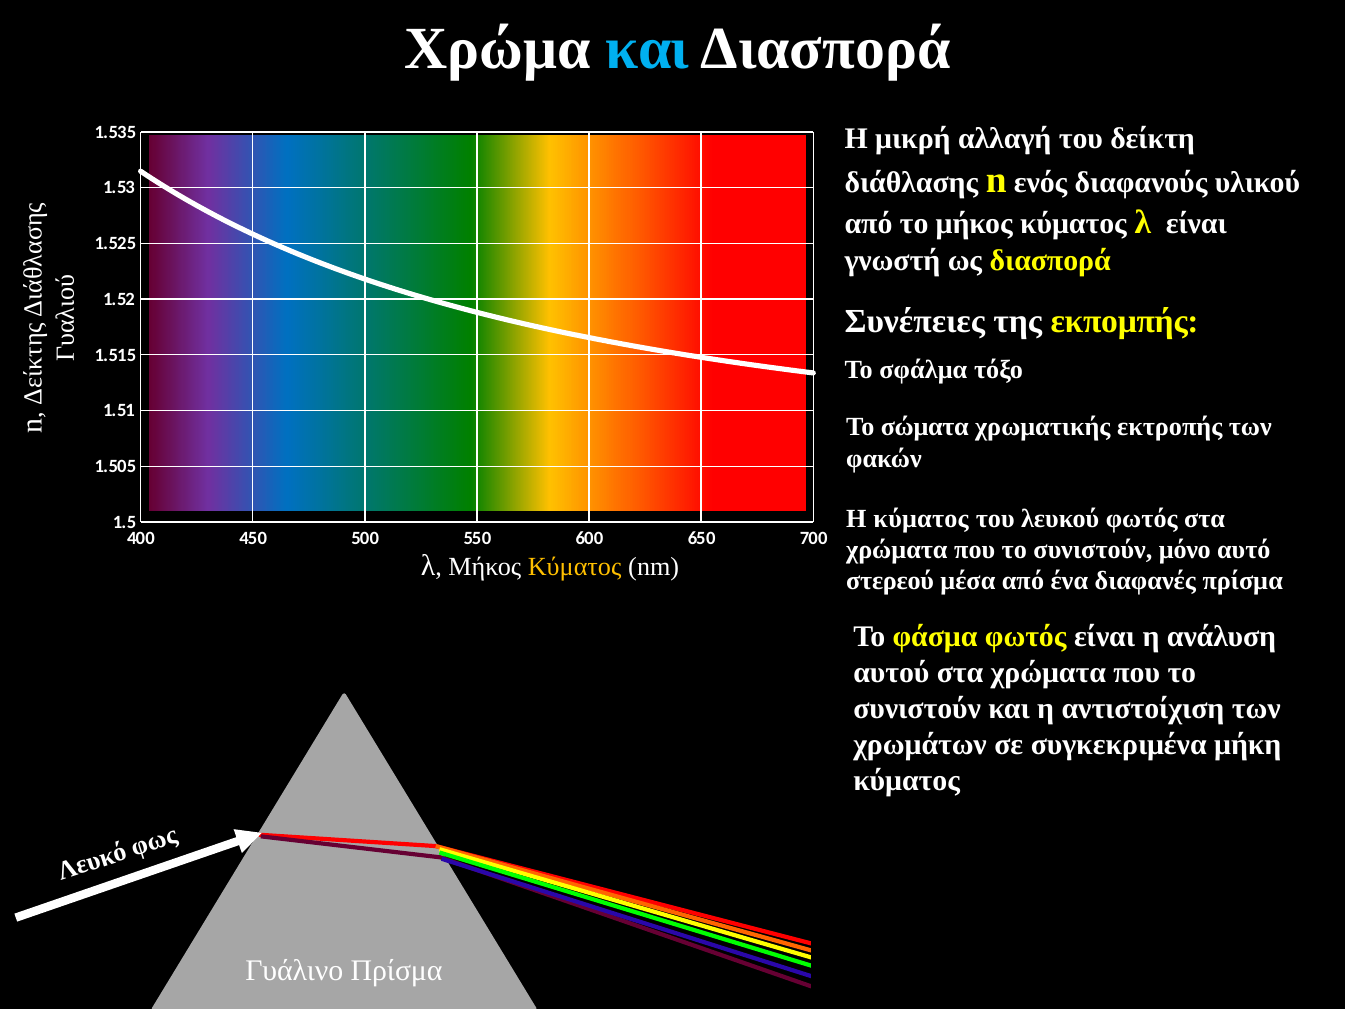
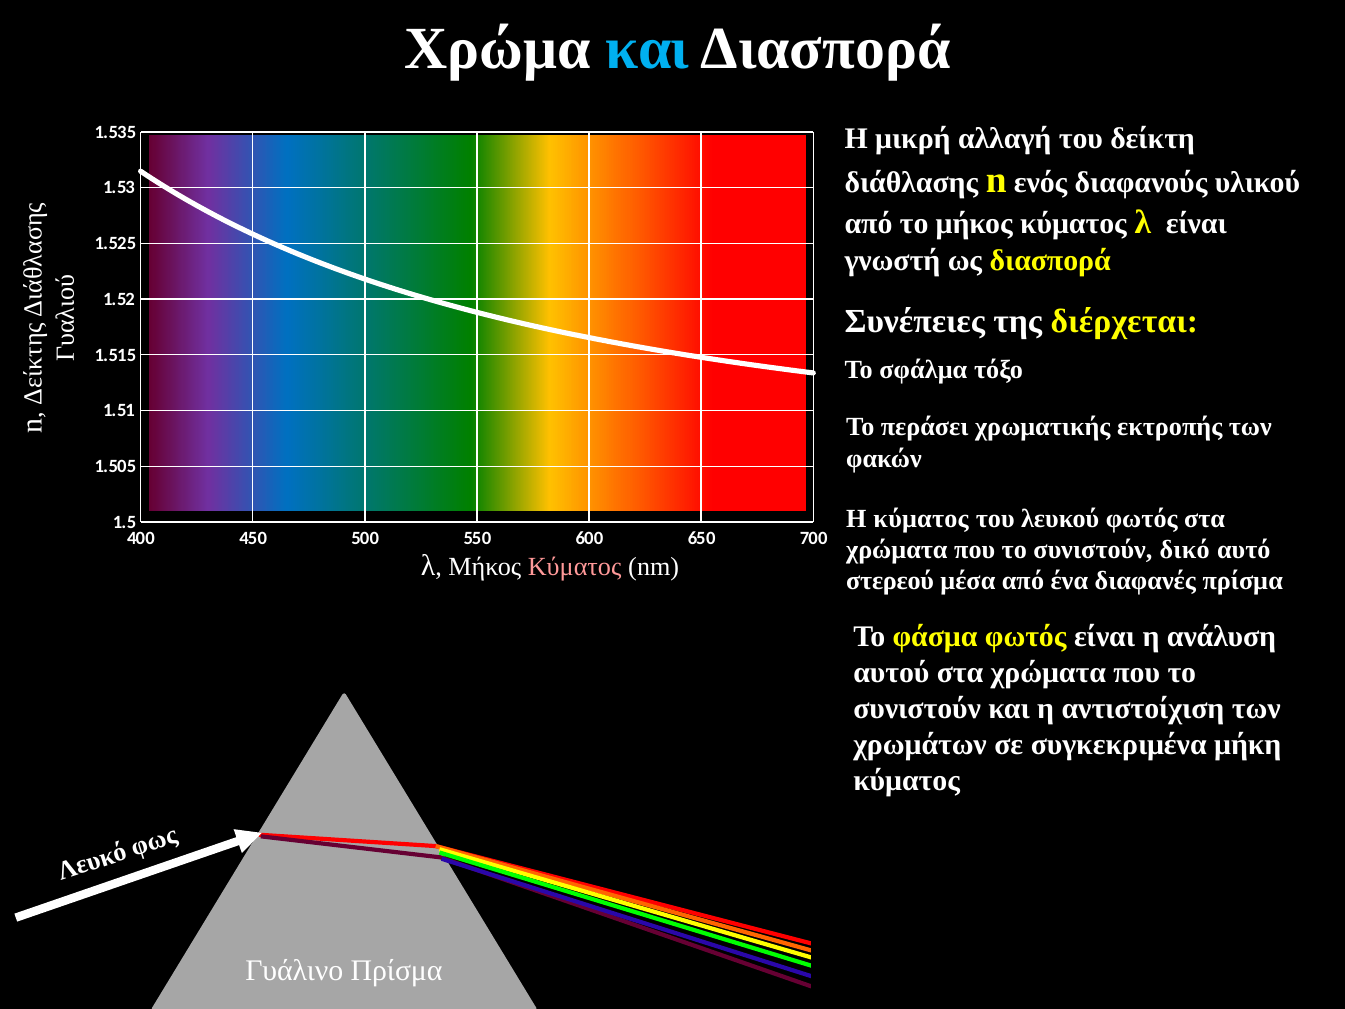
εκπομπής: εκπομπής -> διέρχεται
σώματα: σώματα -> περάσει
μόνο: μόνο -> δικό
Κύματος at (575, 567) colour: yellow -> pink
